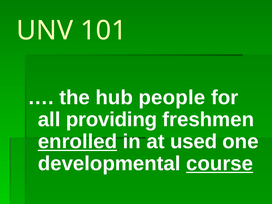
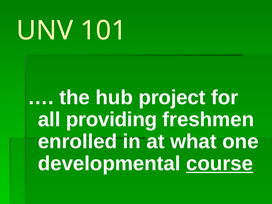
people: people -> project
enrolled underline: present -> none
used: used -> what
